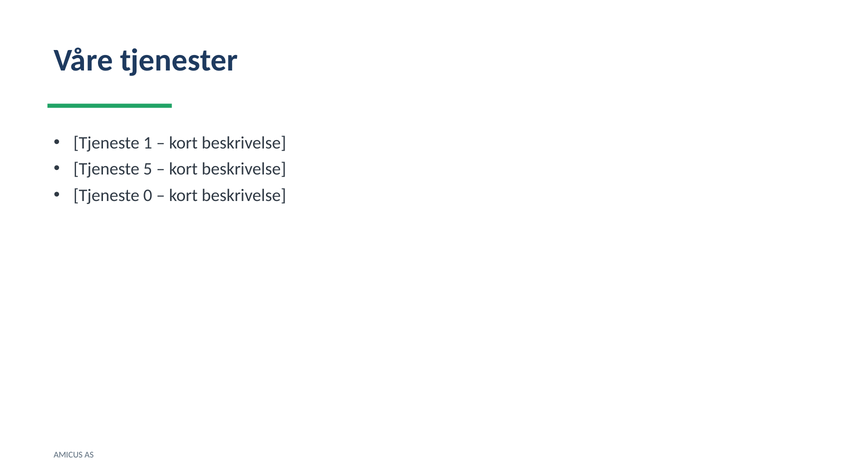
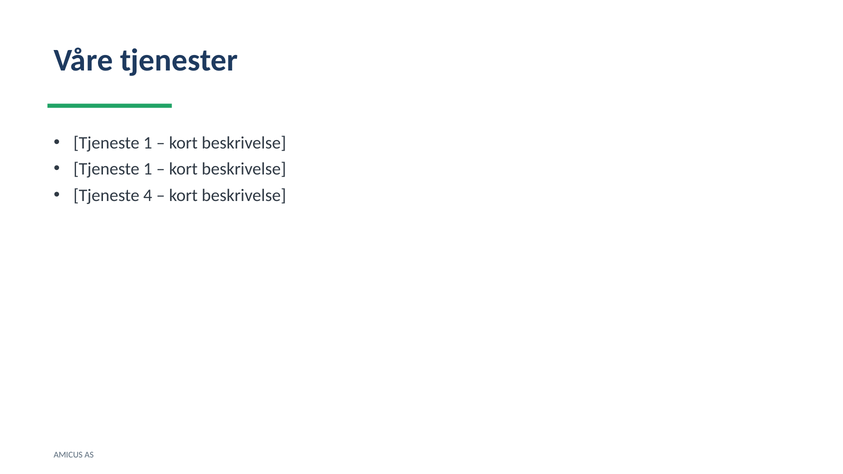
5 at (148, 169): 5 -> 1
0: 0 -> 4
